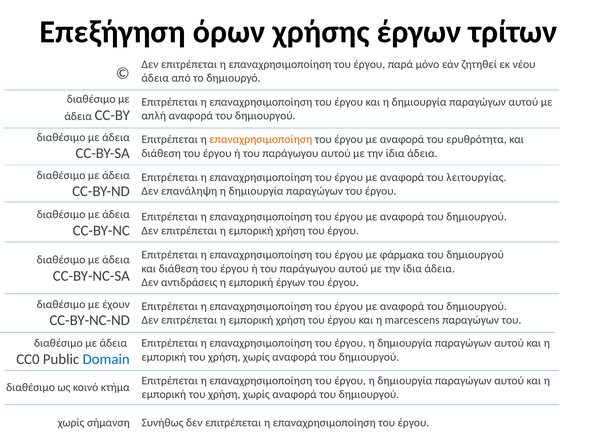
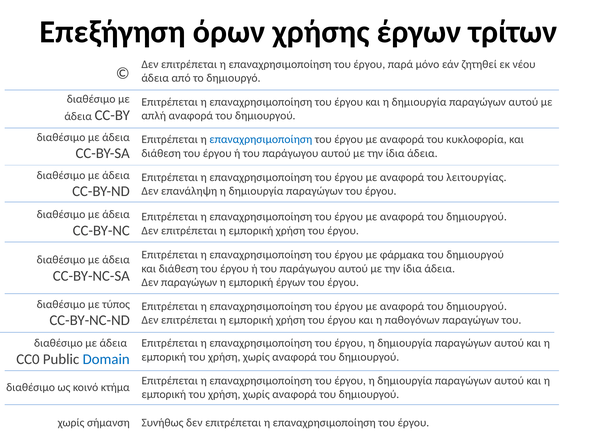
επαναχρησιμοποίηση at (261, 139) colour: orange -> blue
ερυθρότητα: ερυθρότητα -> κυκλοφορία
Δεν αντιδράσεις: αντιδράσεις -> παραγώγων
έχουν: έχουν -> τύπος
marcescens: marcescens -> παθογόνων
